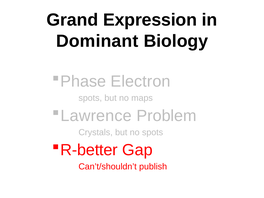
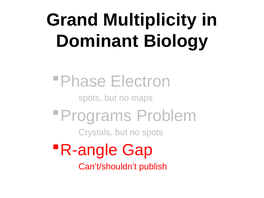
Expression: Expression -> Multiplicity
Lawrence: Lawrence -> Programs
R-better: R-better -> R-angle
